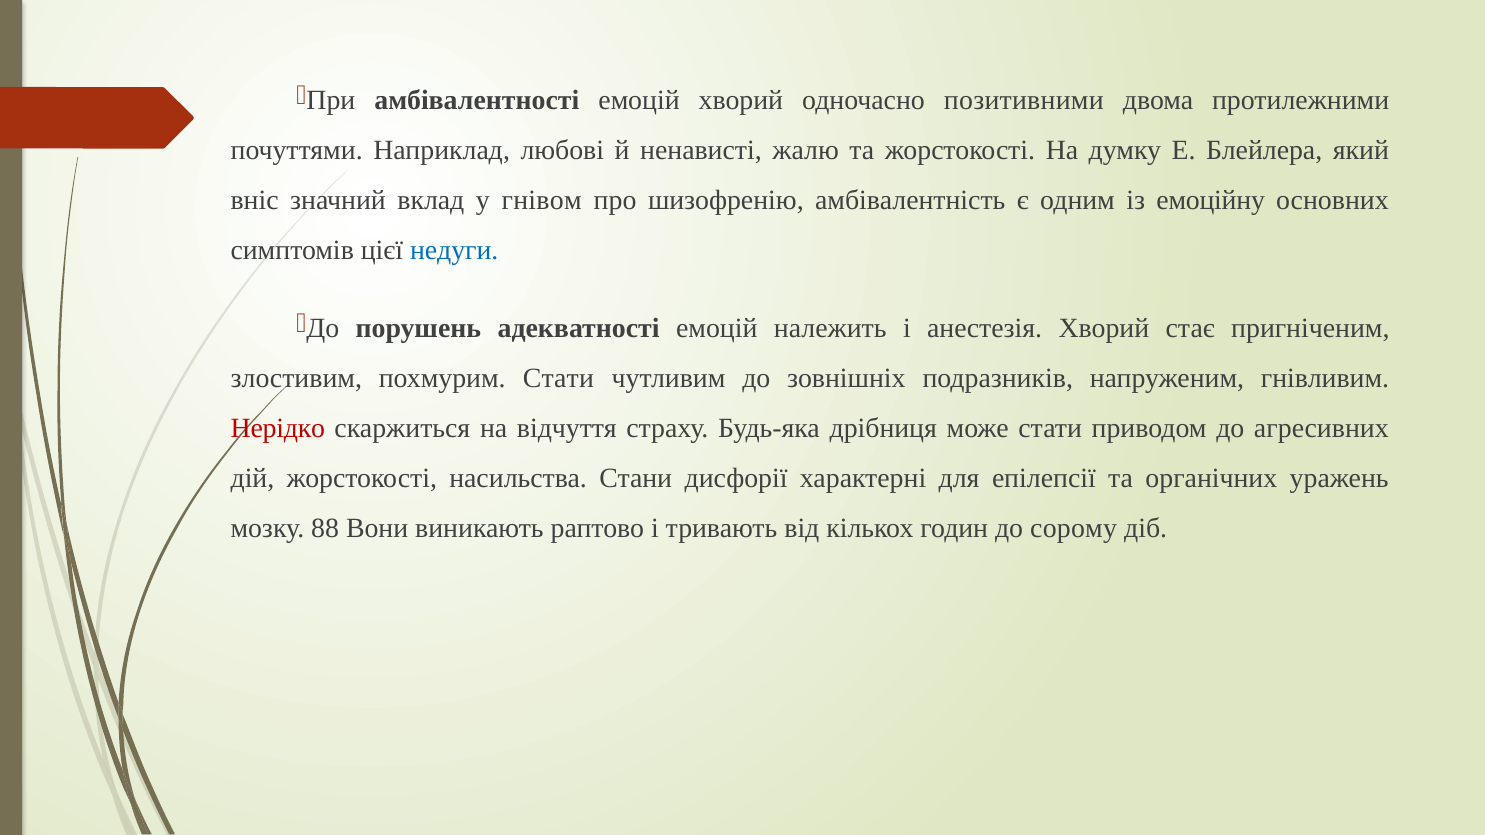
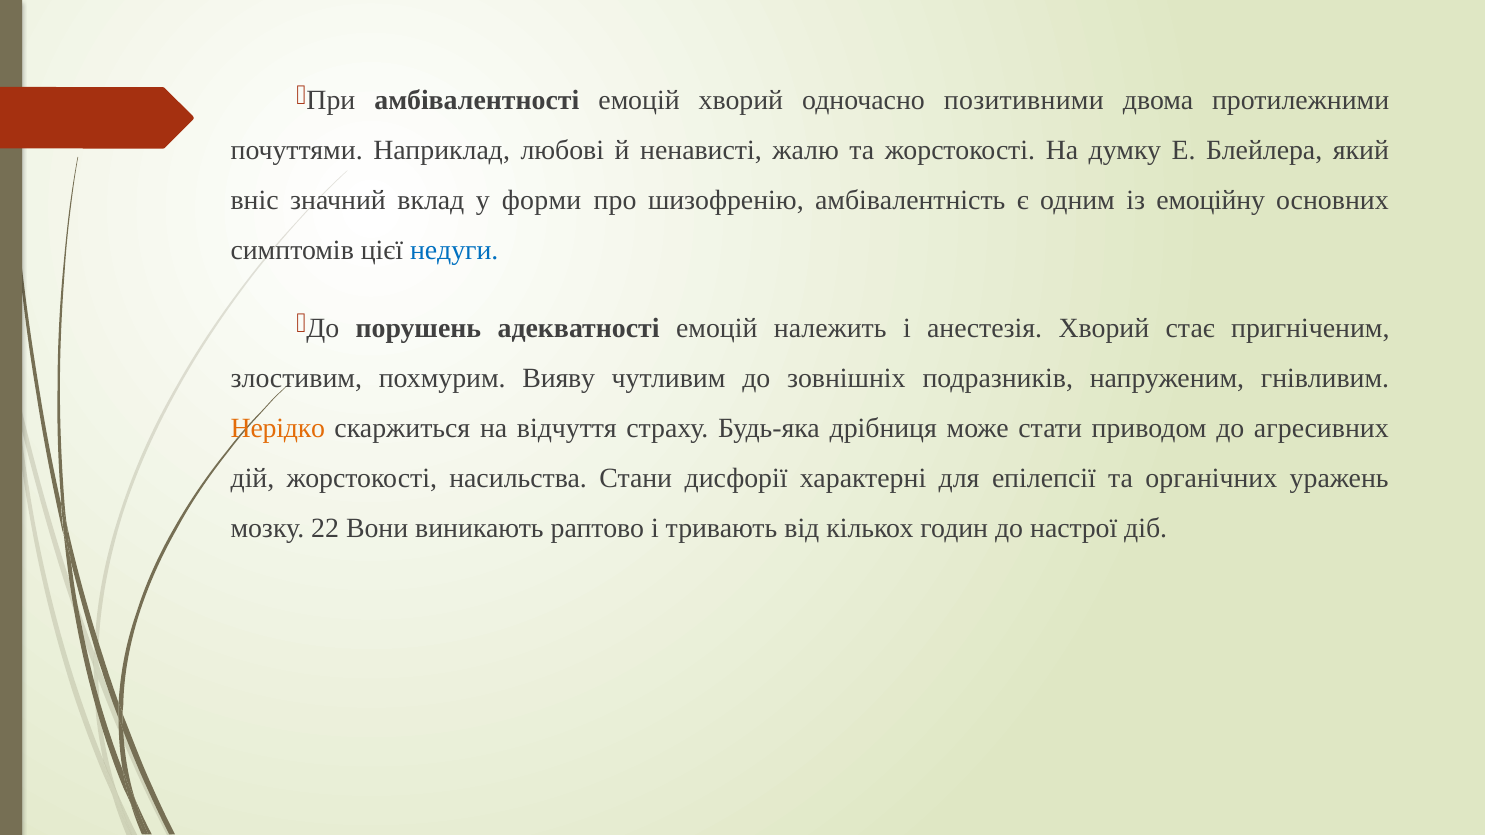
гнівом: гнівом -> форми
похмурим Стати: Стати -> Вияву
Нерідко colour: red -> orange
88: 88 -> 22
сорому: сорому -> настрої
